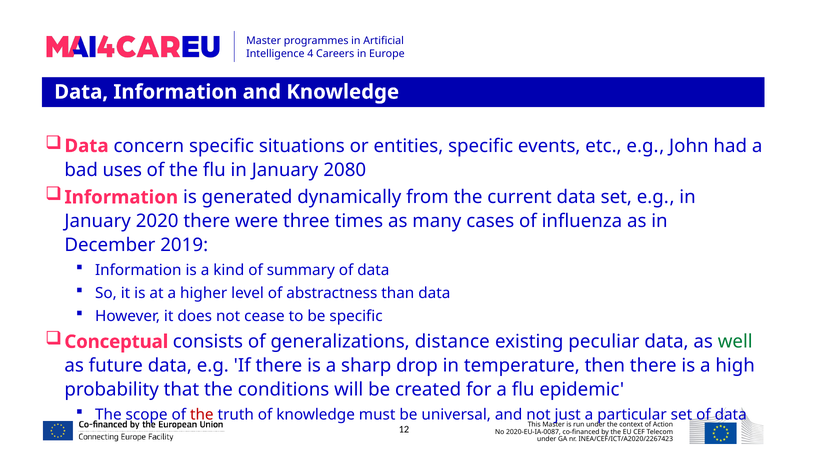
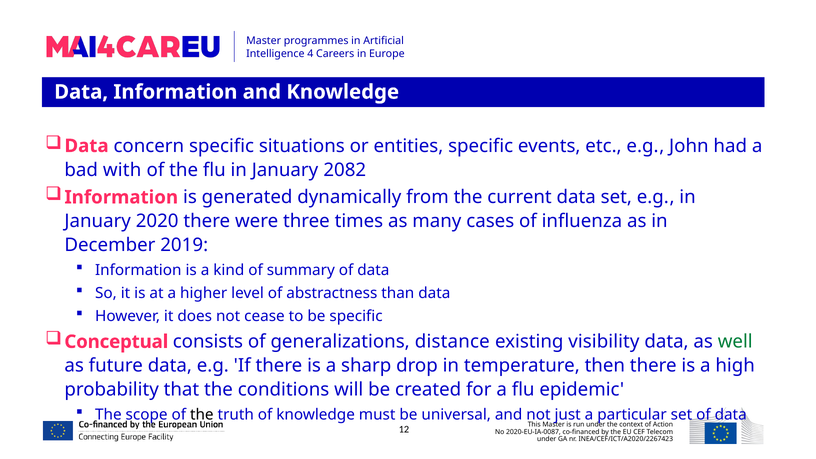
uses: uses -> with
2080: 2080 -> 2082
peculiar: peculiar -> visibility
the at (202, 415) colour: red -> black
